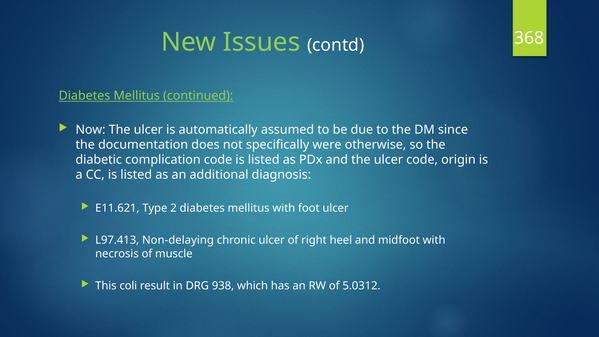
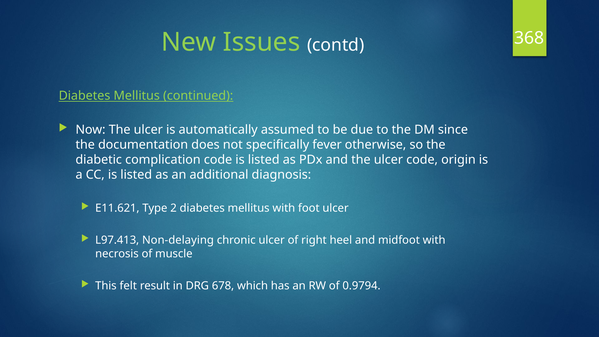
were: were -> fever
coli: coli -> felt
938: 938 -> 678
5.0312: 5.0312 -> 0.9794
